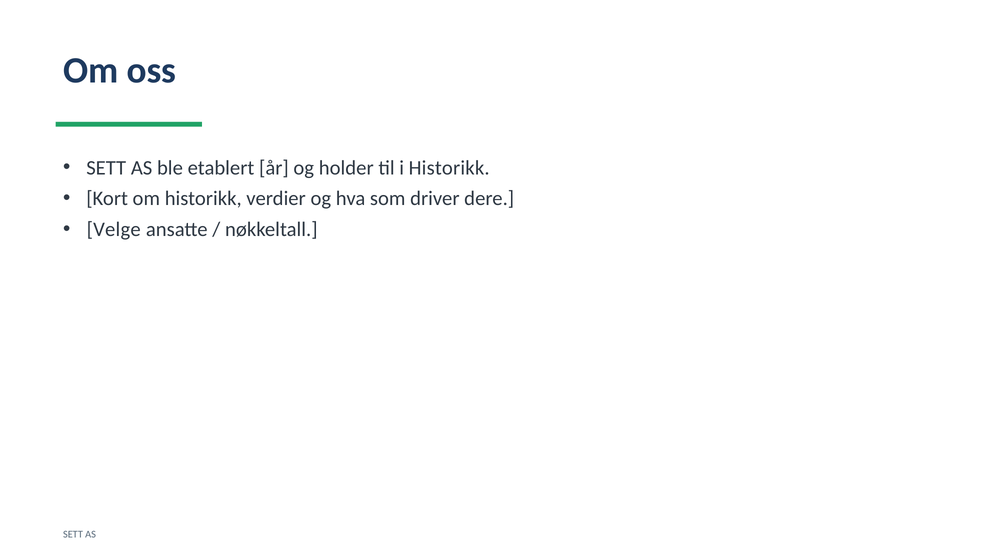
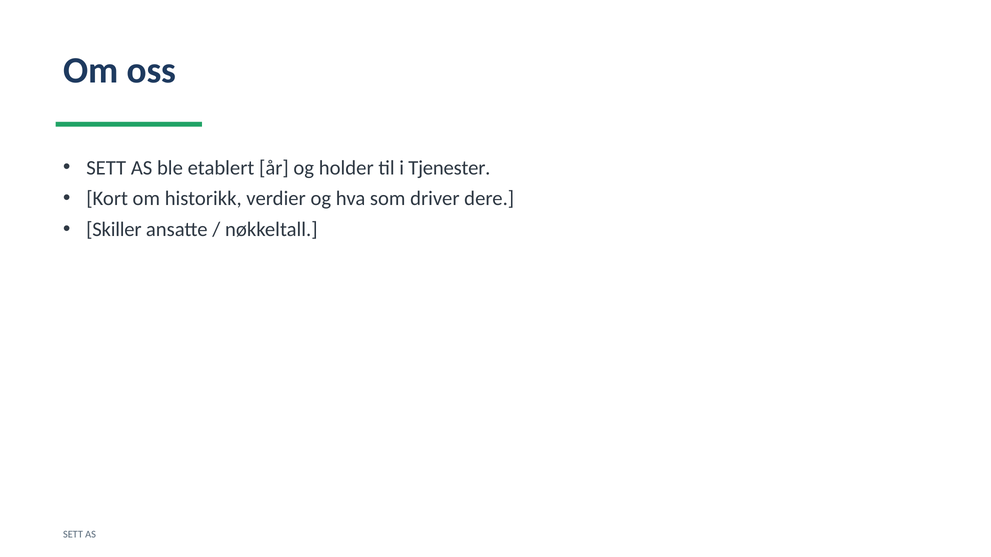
i Historikk: Historikk -> Tjenester
Velge: Velge -> Skiller
